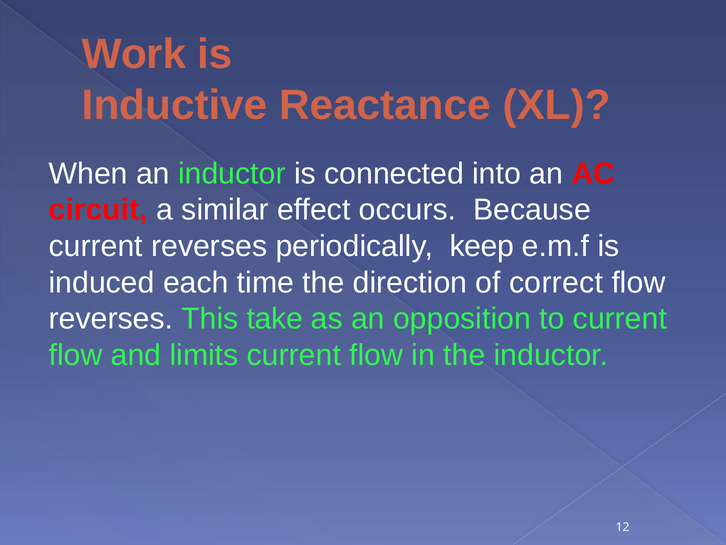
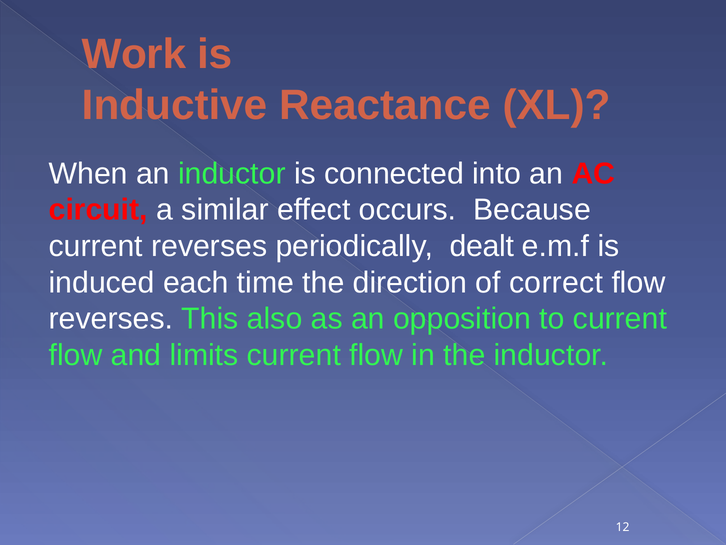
keep: keep -> dealt
take: take -> also
